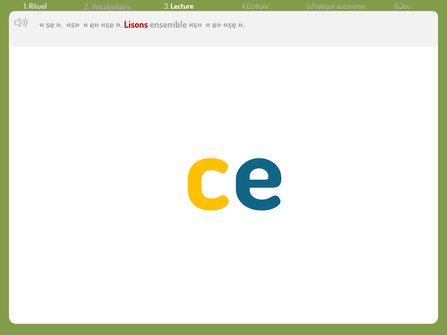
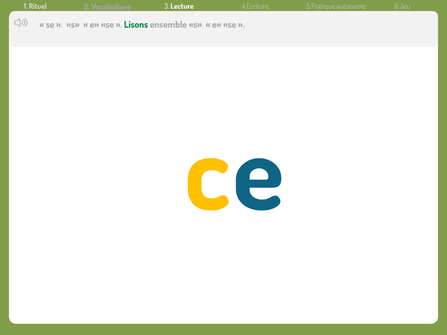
Lisons colour: red -> green
